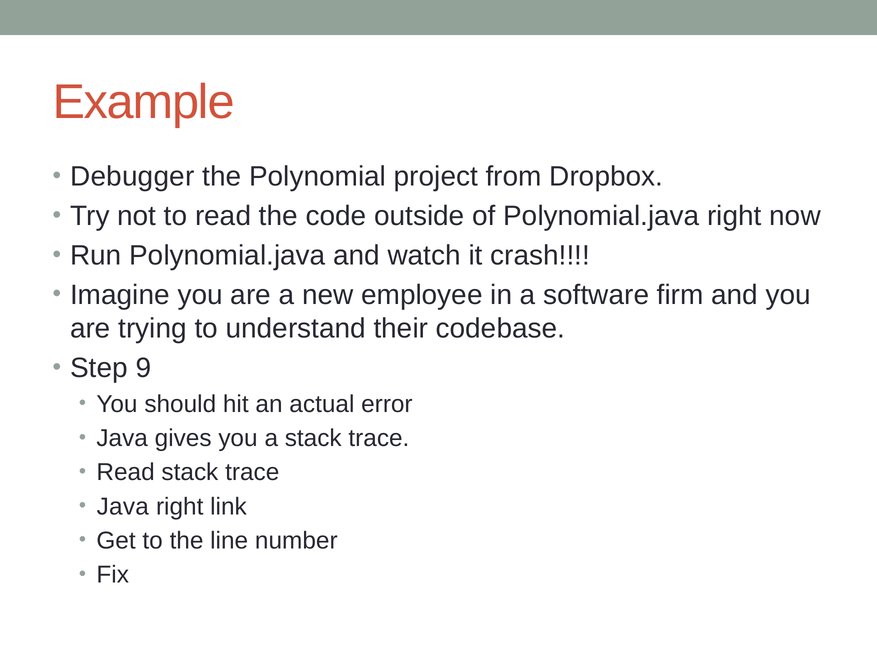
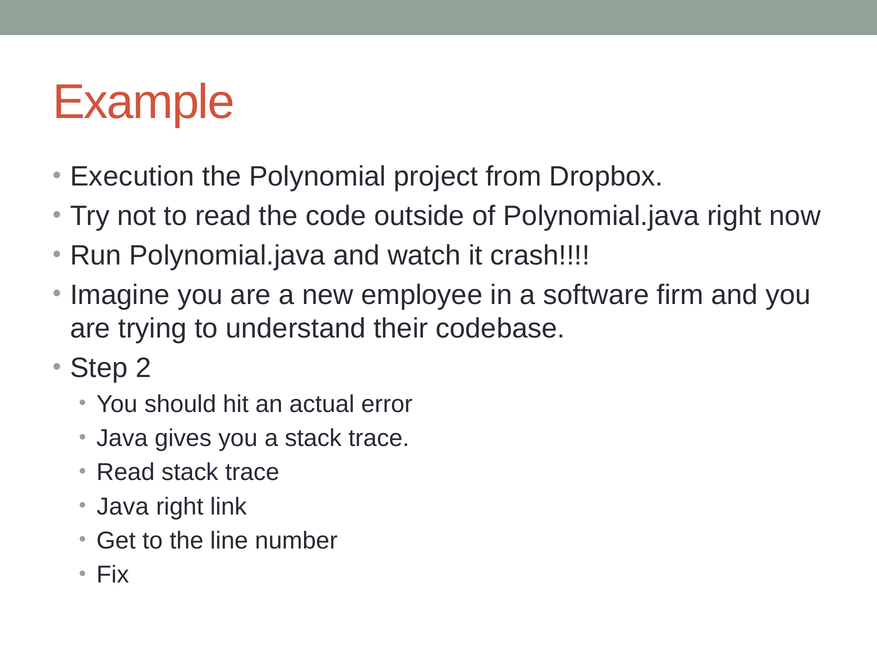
Debugger: Debugger -> Execution
9: 9 -> 2
